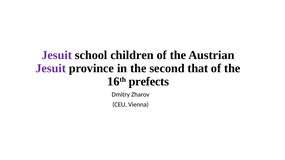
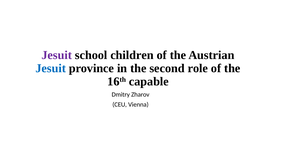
Jesuit at (51, 68) colour: purple -> blue
that: that -> role
prefects: prefects -> capable
